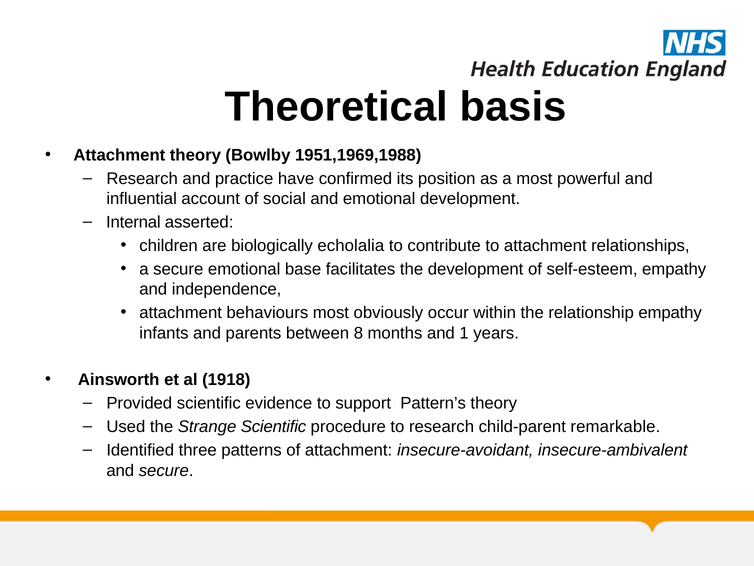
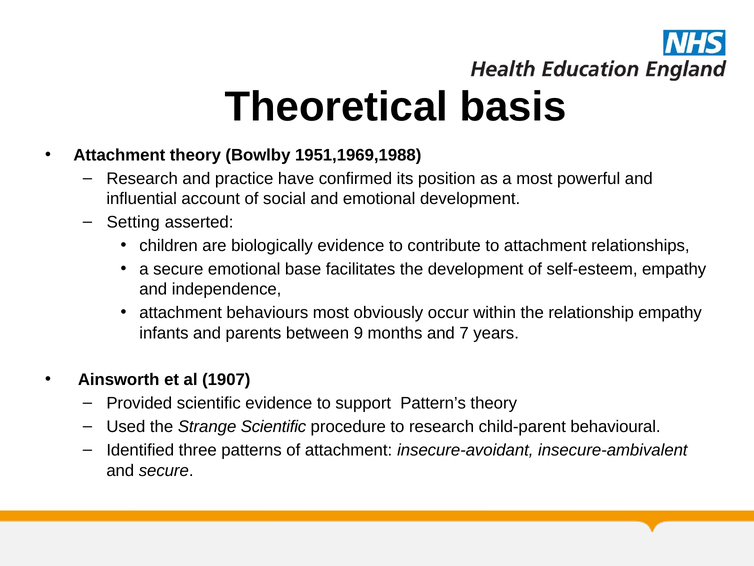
Internal: Internal -> Setting
biologically echolalia: echolalia -> evidence
8: 8 -> 9
1: 1 -> 7
1918: 1918 -> 1907
remarkable: remarkable -> behavioural
